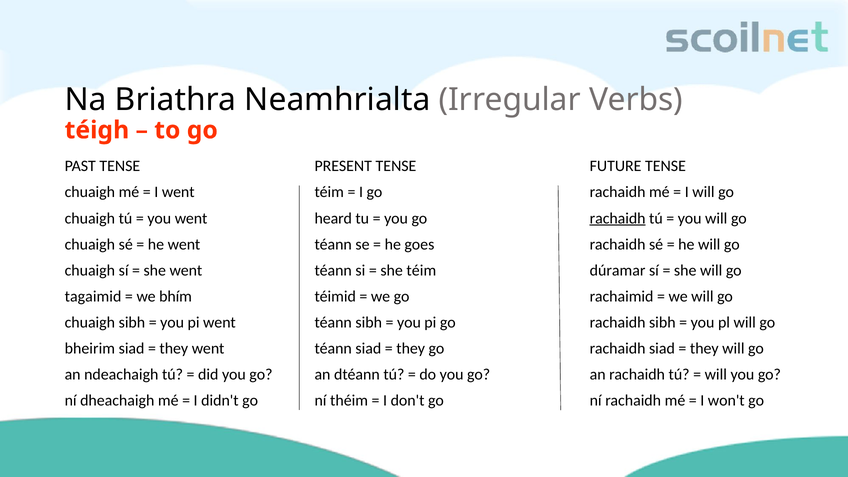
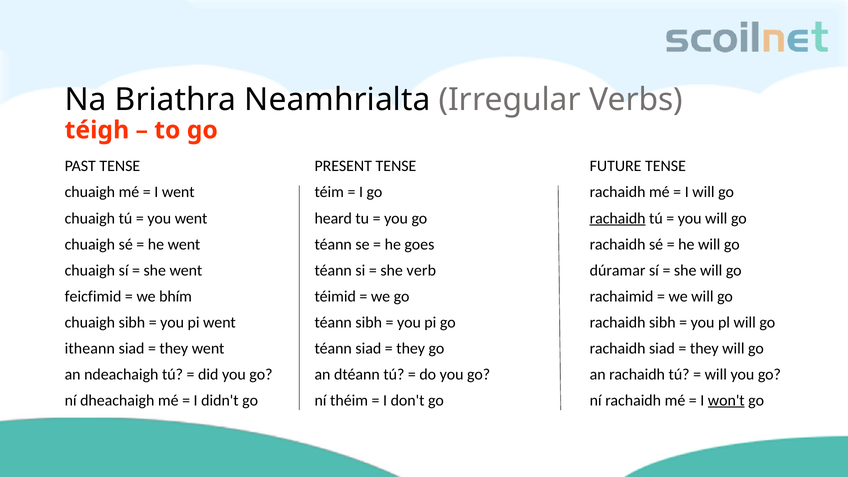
she téim: téim -> verb
tagaimid: tagaimid -> feicfimid
bheirim: bheirim -> itheann
won't underline: none -> present
